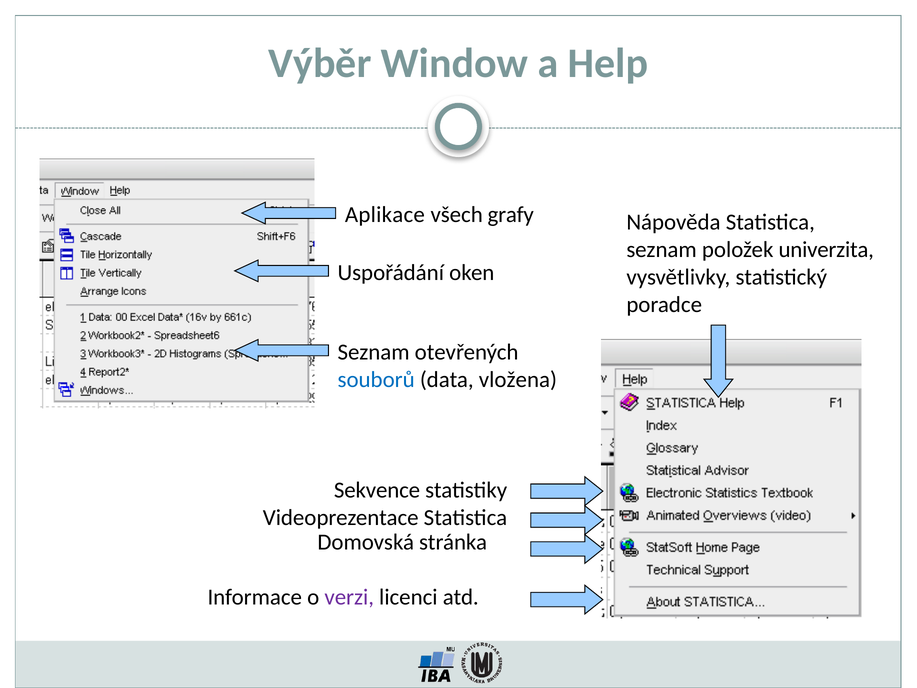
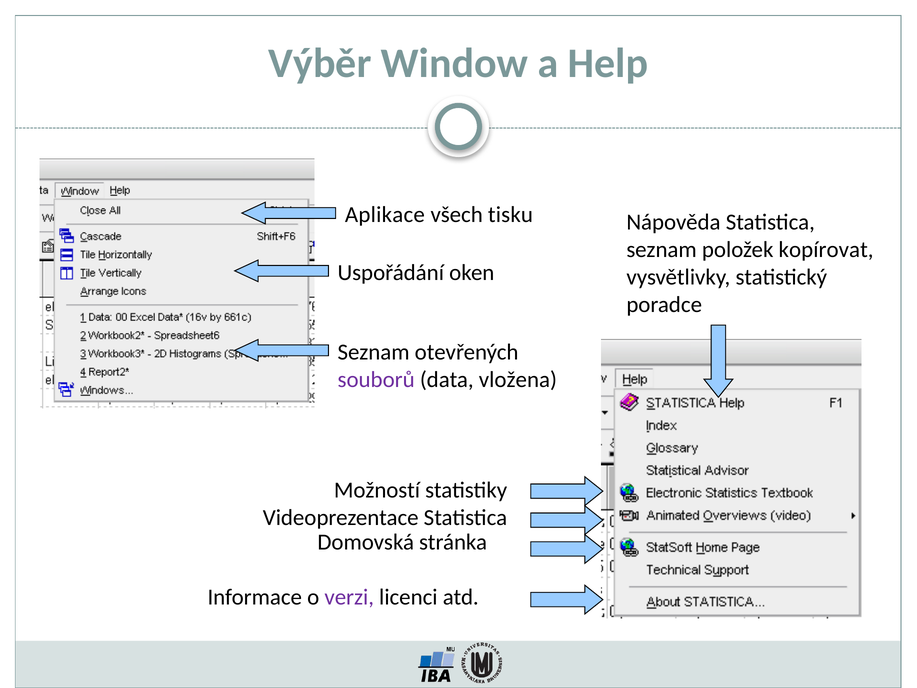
grafy: grafy -> tisku
univerzita: univerzita -> kopírovat
souborů colour: blue -> purple
Sekvence: Sekvence -> Možností
